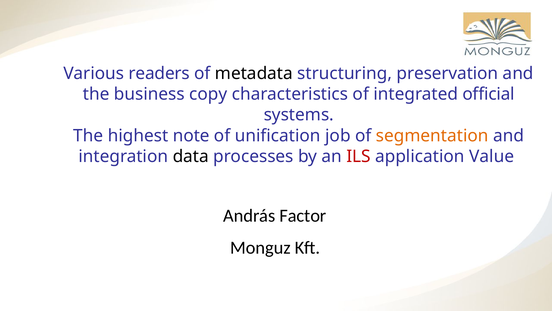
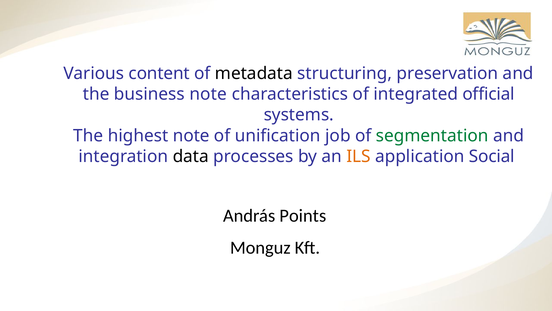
readers: readers -> content
business copy: copy -> note
segmentation colour: orange -> green
ILS colour: red -> orange
Value: Value -> Social
Factor: Factor -> Points
